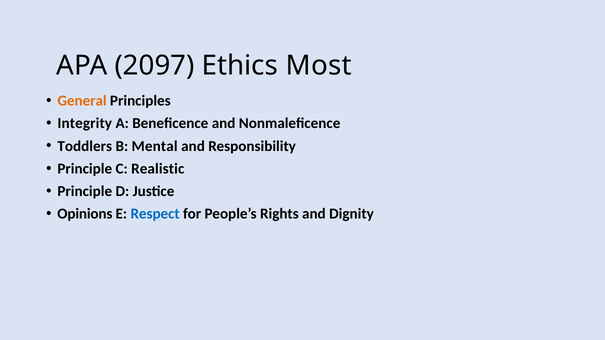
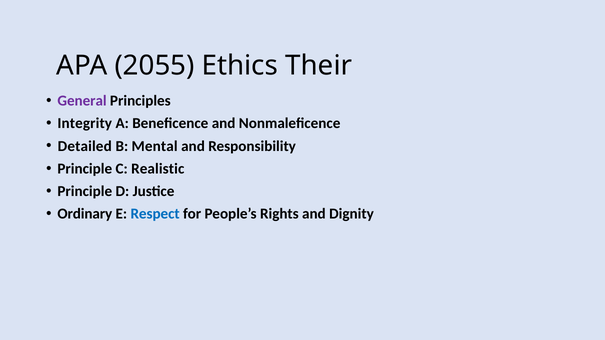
2097: 2097 -> 2055
Most: Most -> Their
General colour: orange -> purple
Toddlers: Toddlers -> Detailed
Opinions: Opinions -> Ordinary
